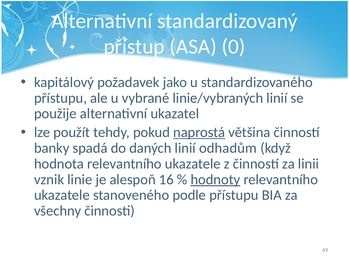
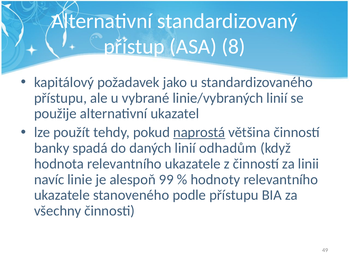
0: 0 -> 8
vznik: vznik -> navíc
16: 16 -> 99
hodnoty underline: present -> none
